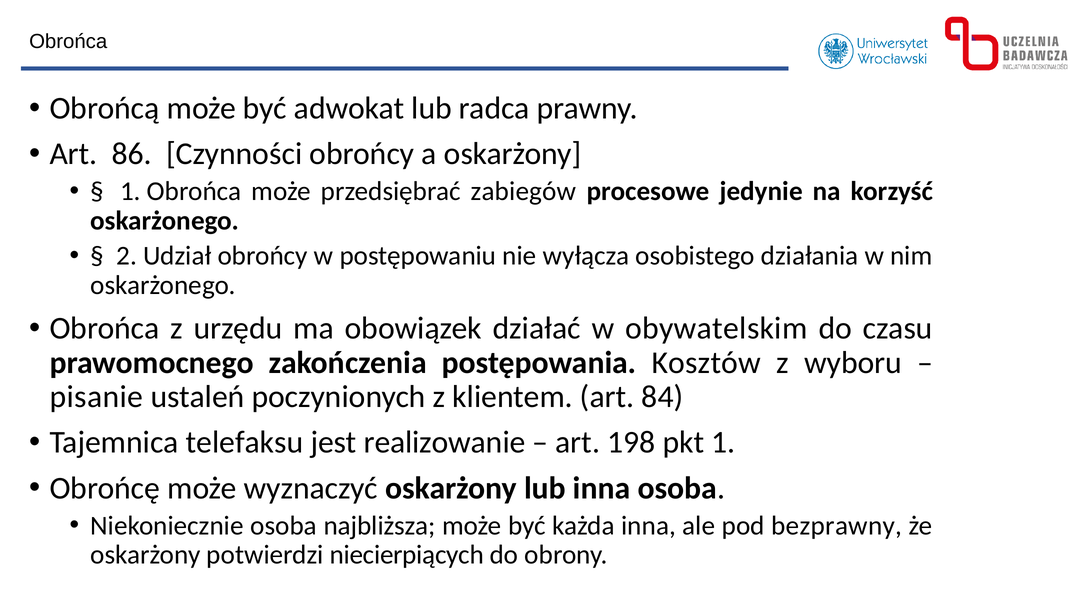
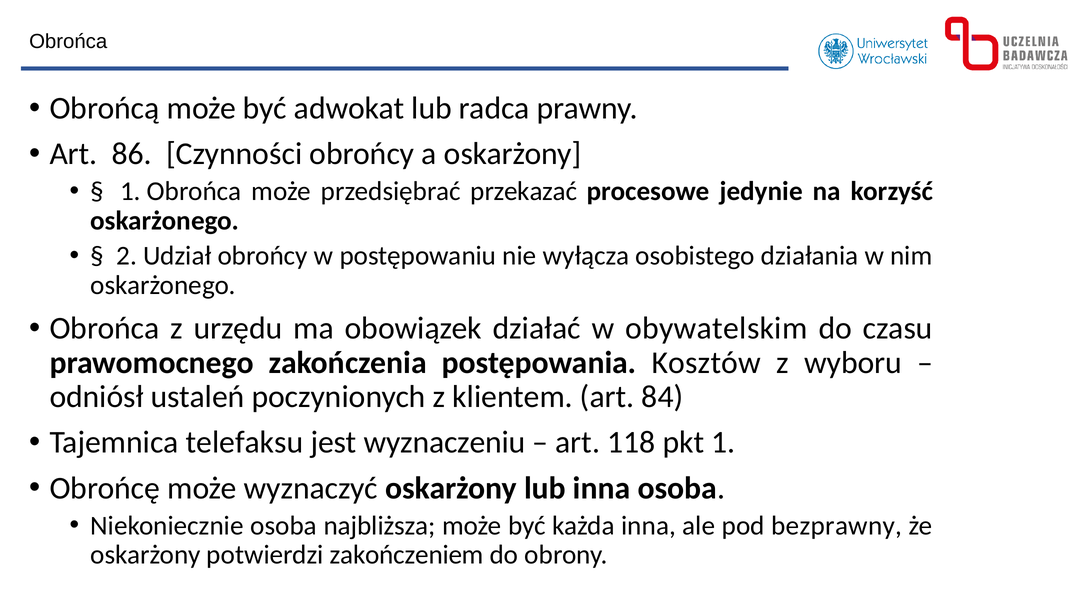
zabiegów: zabiegów -> przekazać
pisanie: pisanie -> odniósł
realizowanie: realizowanie -> wyznaczeniu
198: 198 -> 118
niecierpiących: niecierpiących -> zakończeniem
